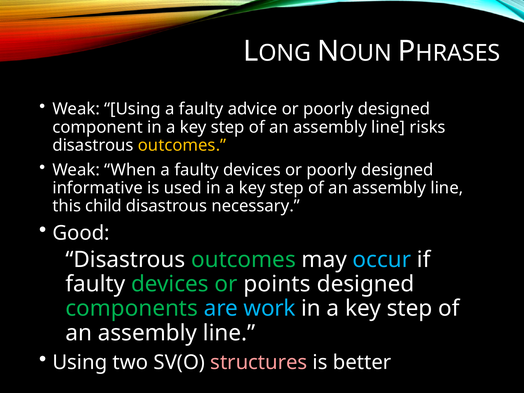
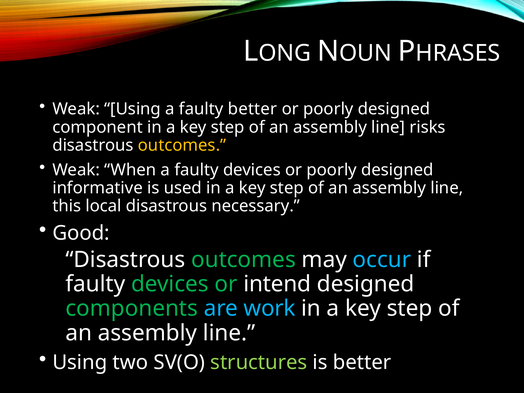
faulty advice: advice -> better
child: child -> local
points: points -> intend
structures colour: pink -> light green
